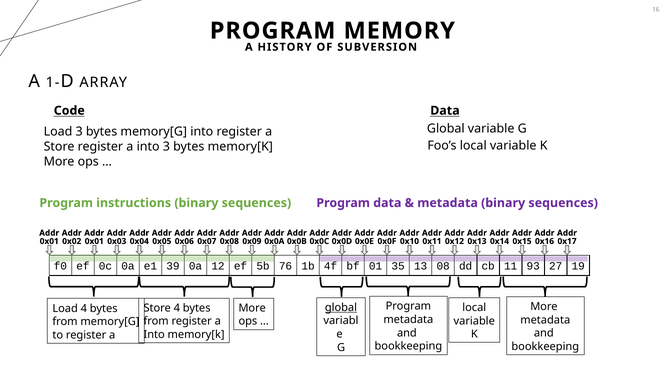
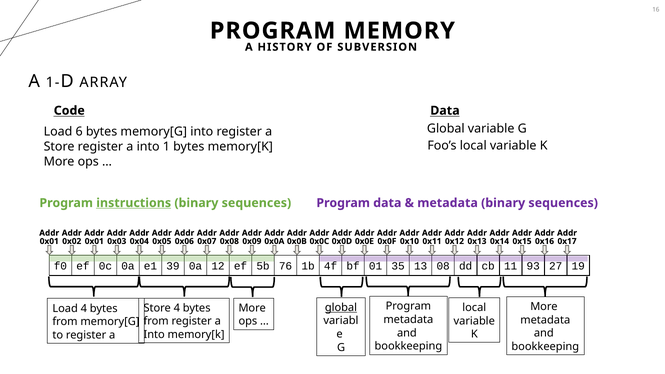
Load 3: 3 -> 6
into 3: 3 -> 1
instructions underline: none -> present
